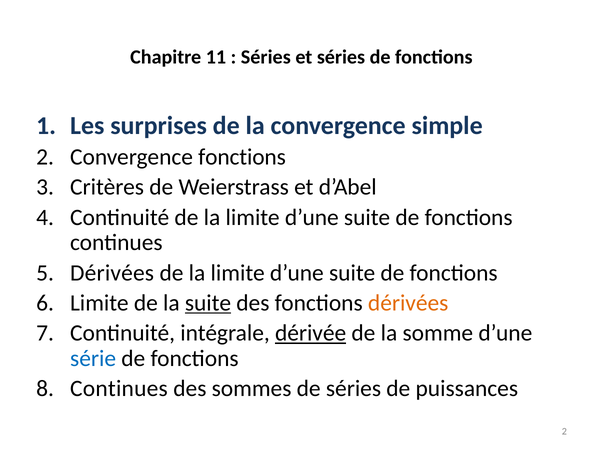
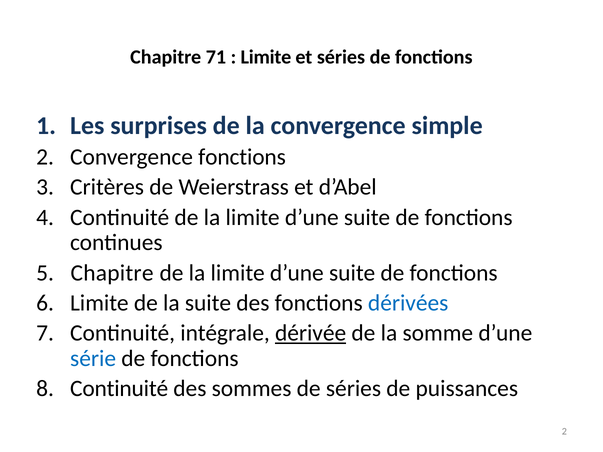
11: 11 -> 71
Séries at (266, 57): Séries -> Limite
Dérivées at (112, 273): Dérivées -> Chapitre
suite at (208, 303) underline: present -> none
dérivées at (408, 303) colour: orange -> blue
Continues at (119, 389): Continues -> Continuité
